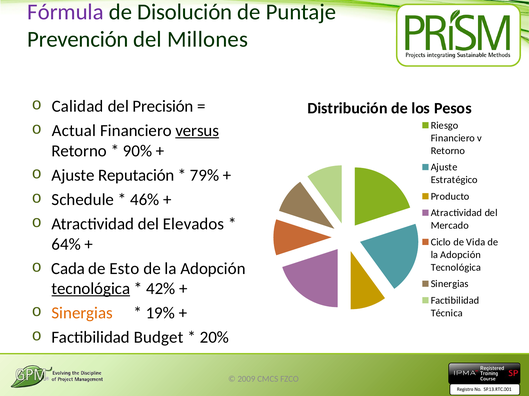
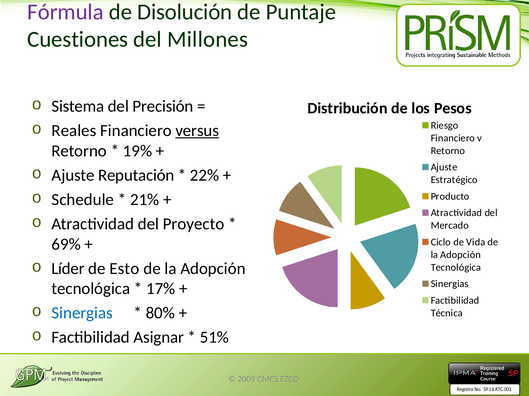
Prevención: Prevención -> Cuestiones
Calidad: Calidad -> Sistema
Actual: Actual -> Reales
90%: 90% -> 19%
79%: 79% -> 22%
46%: 46% -> 21%
Elevados: Elevados -> Proyecto
64%: 64% -> 69%
Cada: Cada -> Líder
tecnológica at (91, 289) underline: present -> none
42%: 42% -> 17%
Sinergias at (82, 314) colour: orange -> blue
19%: 19% -> 80%
Budget: Budget -> Asignar
20%: 20% -> 51%
